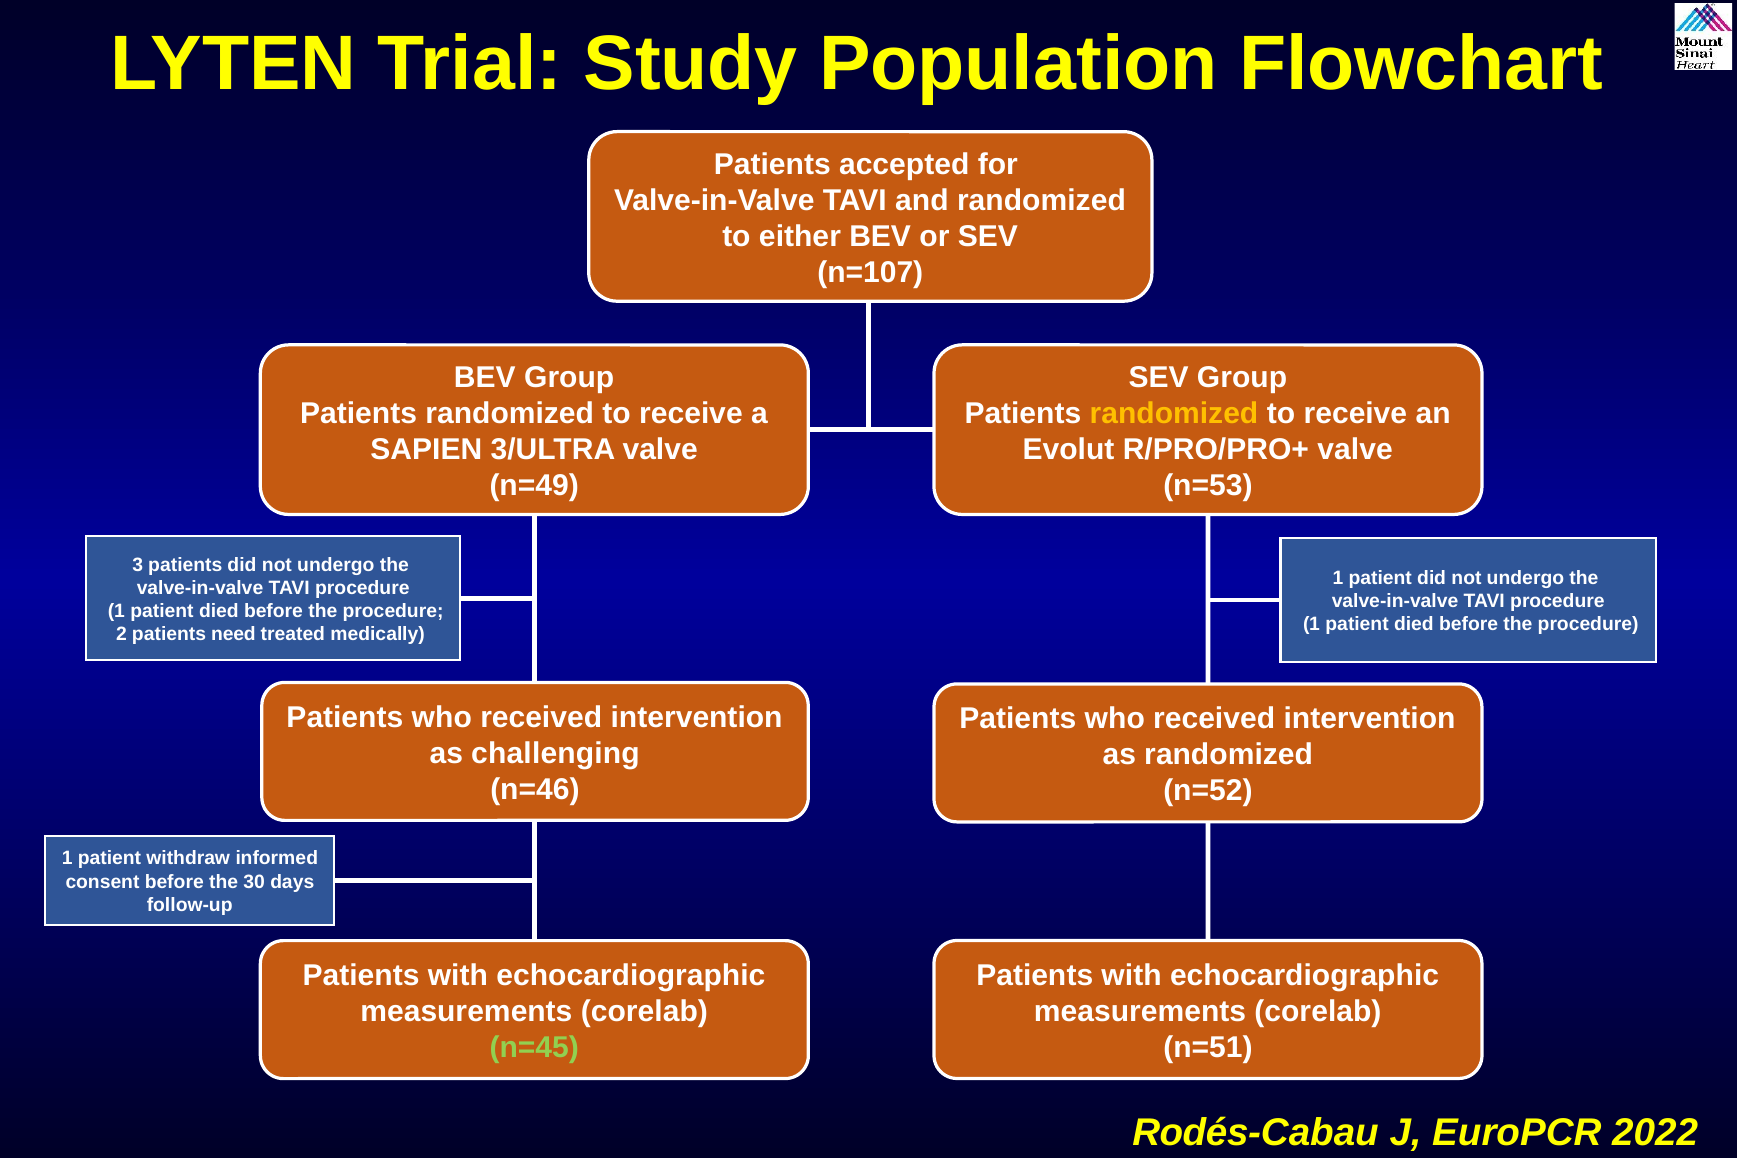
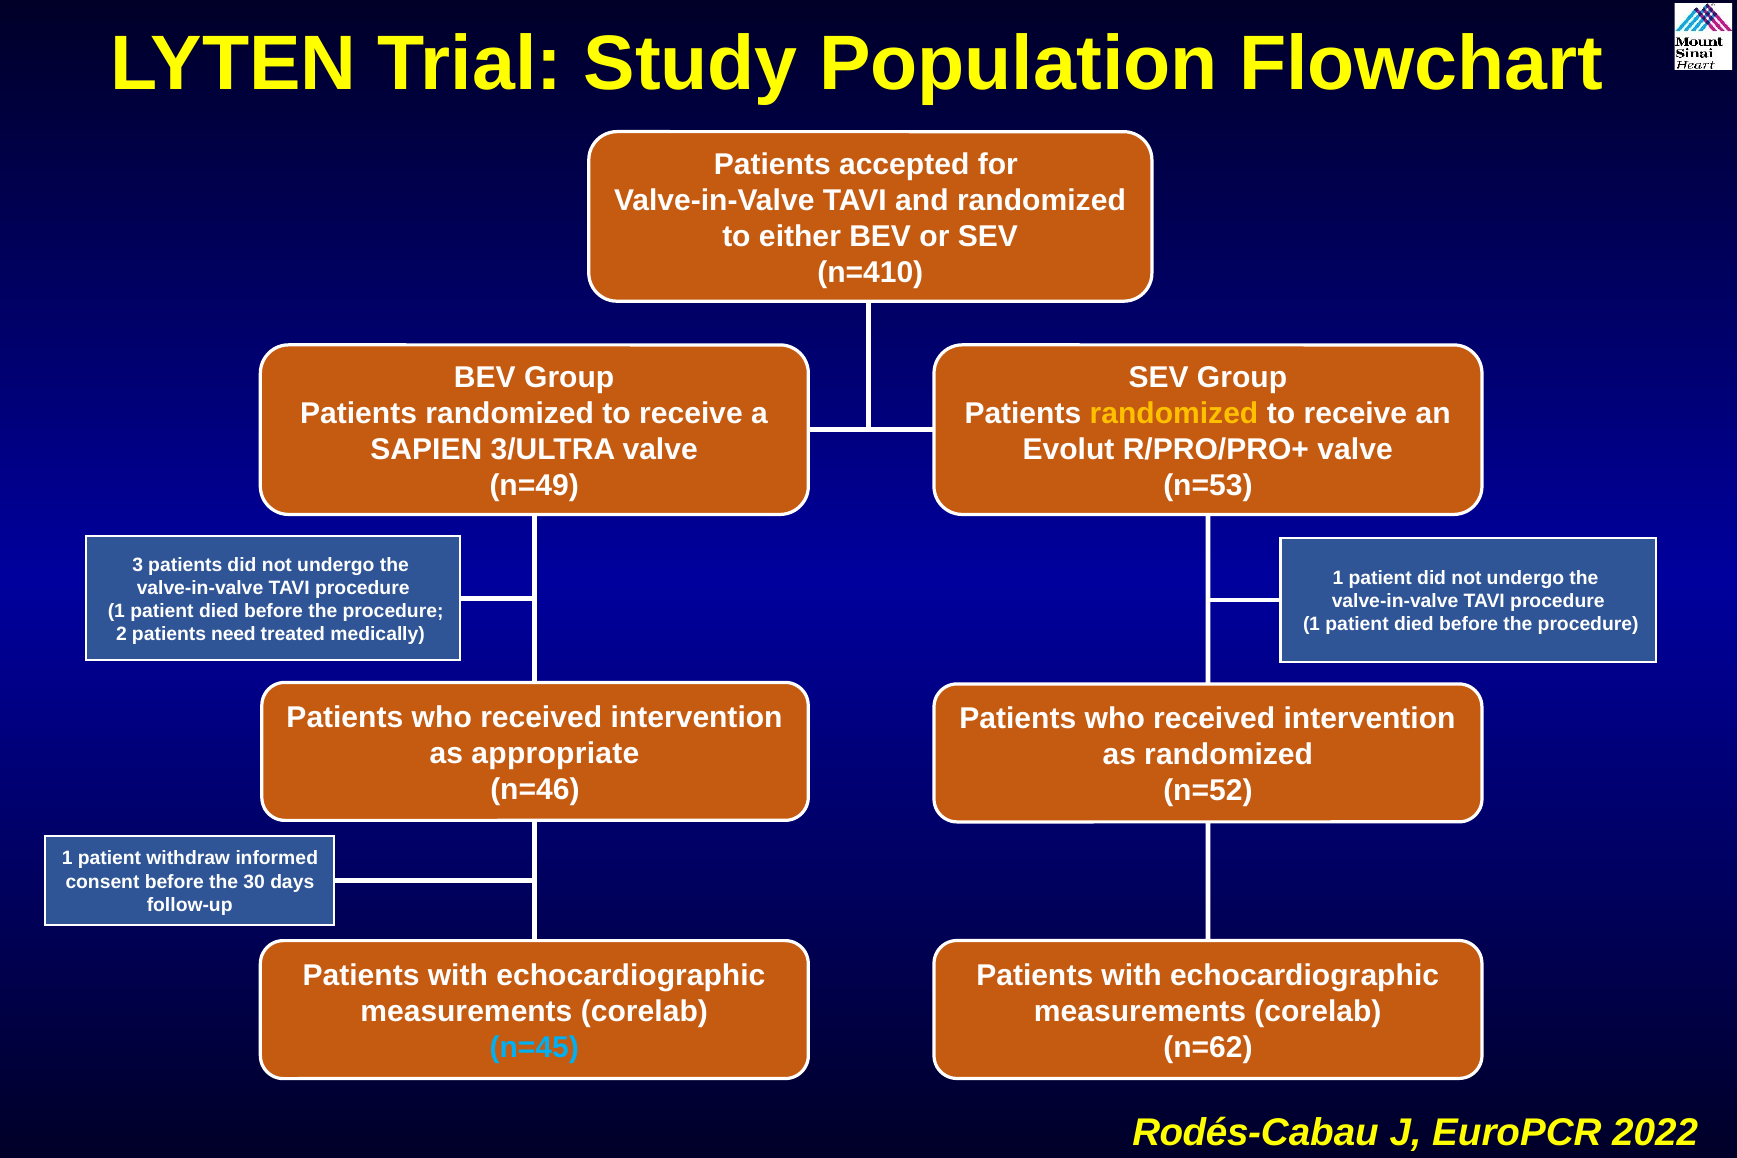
n=107: n=107 -> n=410
challenging: challenging -> appropriate
n=51: n=51 -> n=62
n=45 colour: light green -> light blue
